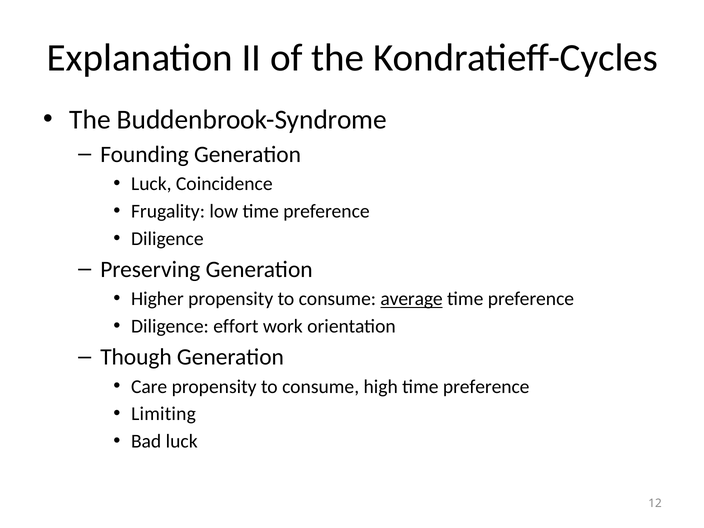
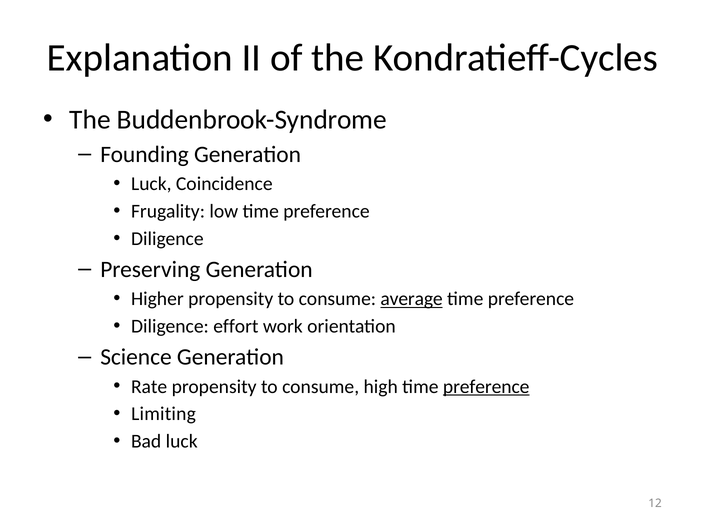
Though: Though -> Science
Care: Care -> Rate
preference at (486, 387) underline: none -> present
